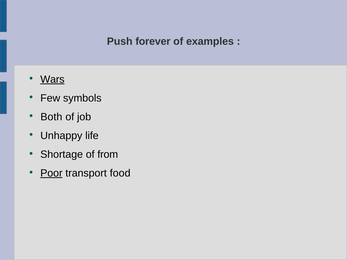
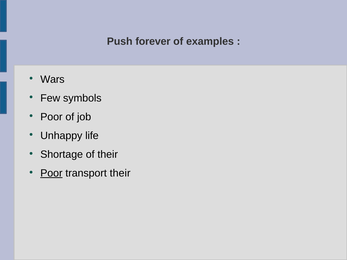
Wars underline: present -> none
Both at (51, 117): Both -> Poor
of from: from -> their
transport food: food -> their
